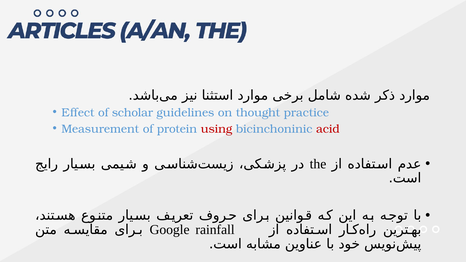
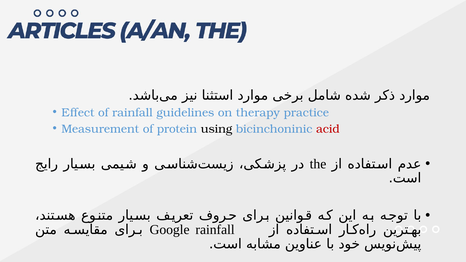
of scholar: scholar -> rainfall
thought: thought -> therapy
using colour: red -> black
